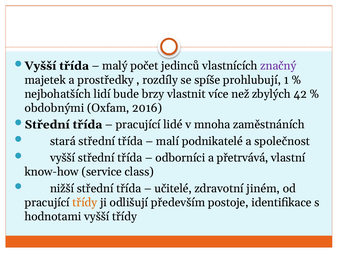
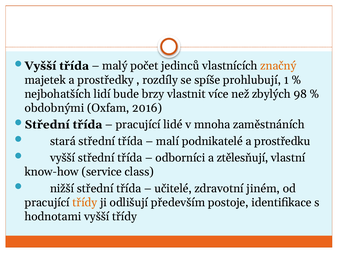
značný colour: purple -> orange
42: 42 -> 98
společnost: společnost -> prostředku
přetrvává: přetrvává -> ztělesňují
